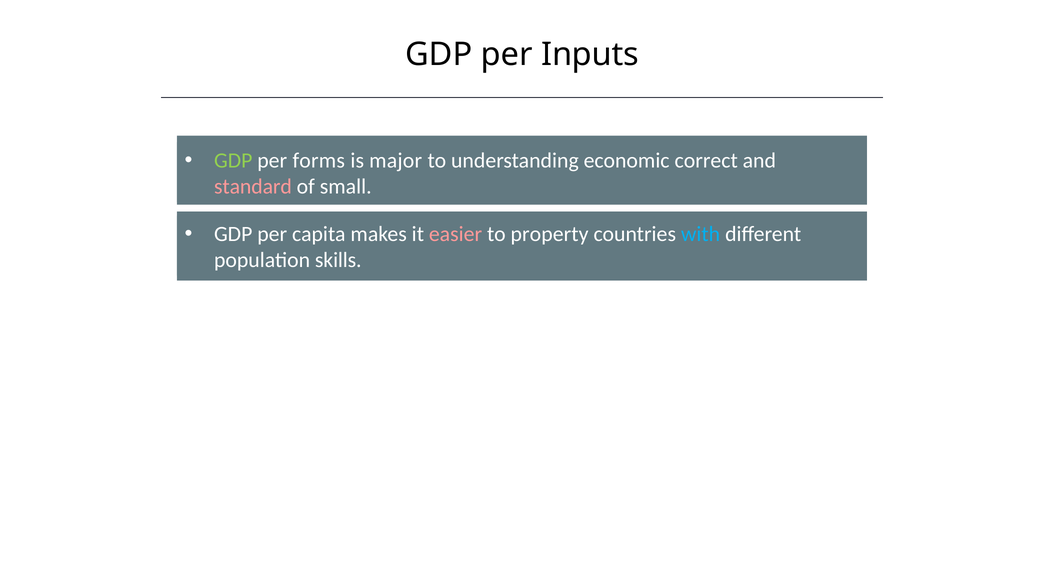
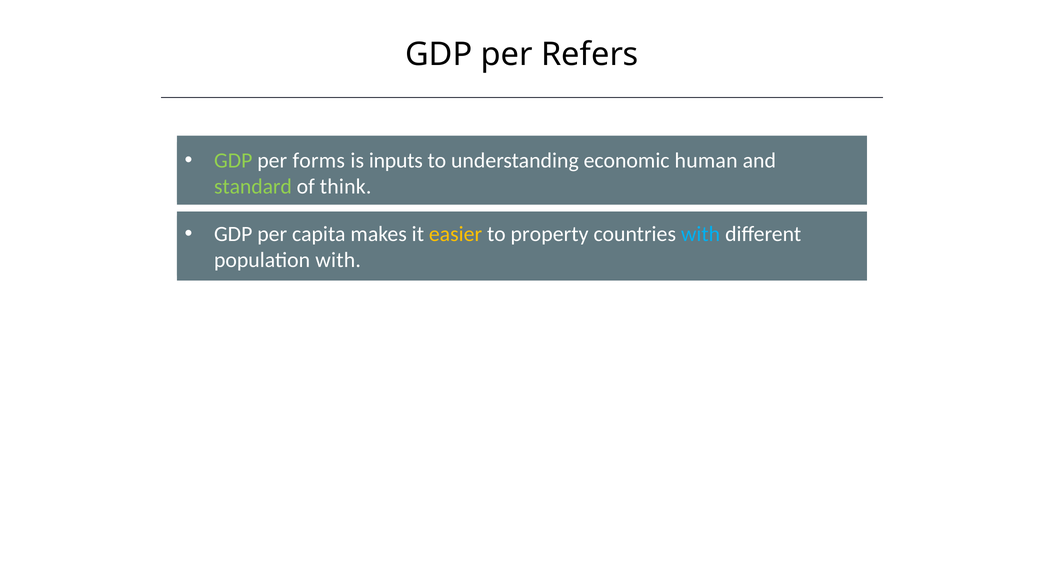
Inputs: Inputs -> Refers
major: major -> inputs
correct: correct -> human
standard colour: pink -> light green
small: small -> think
easier colour: pink -> yellow
population skills: skills -> with
